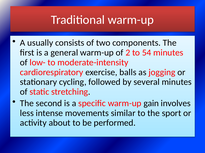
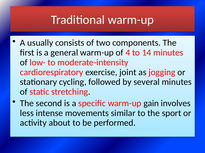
2: 2 -> 4
54: 54 -> 14
balls: balls -> joint
